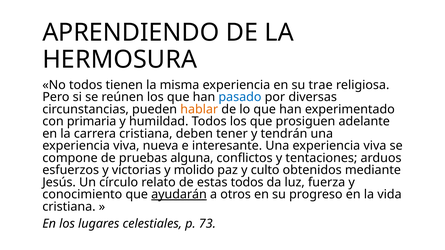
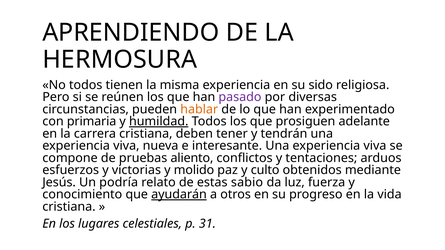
trae: trae -> sido
pasado colour: blue -> purple
humildad underline: none -> present
alguna: alguna -> aliento
círculo: círculo -> podría
estas todos: todos -> sabio
73: 73 -> 31
